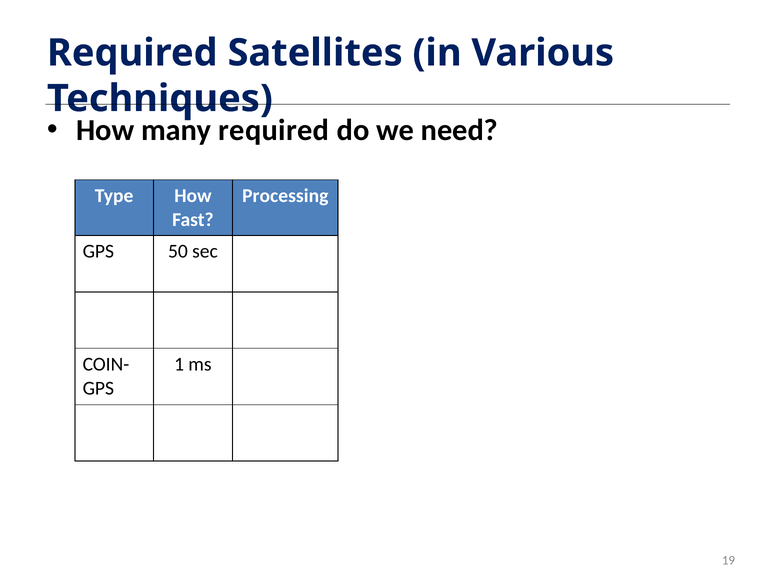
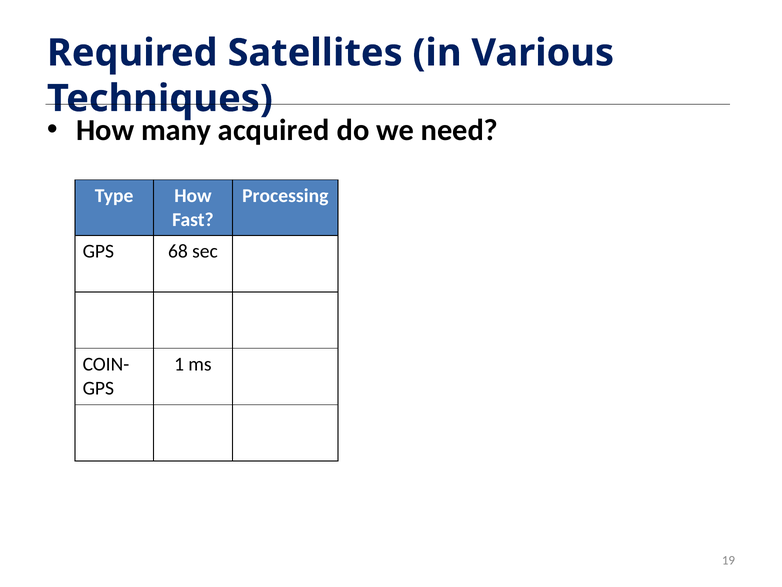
required at (274, 130): required -> acquired
50: 50 -> 68
